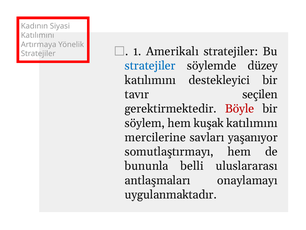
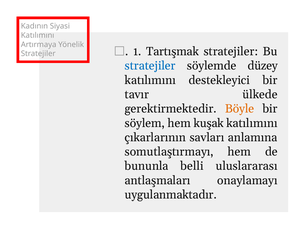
Amerikalı: Amerikalı -> Tartışmak
seçilen: seçilen -> ülkede
Böyle colour: red -> orange
mercilerine: mercilerine -> çıkarlarının
yaşanıyor: yaşanıyor -> anlamına
